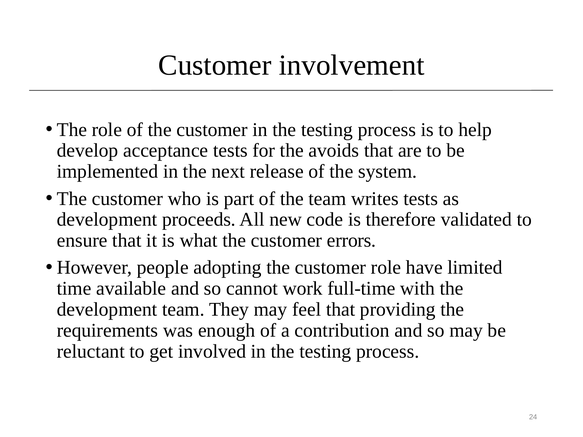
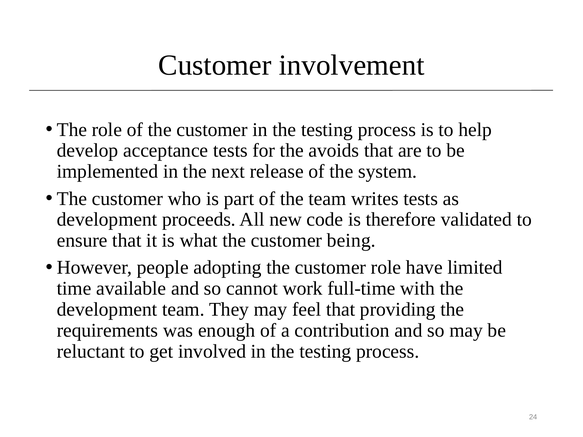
errors: errors -> being
